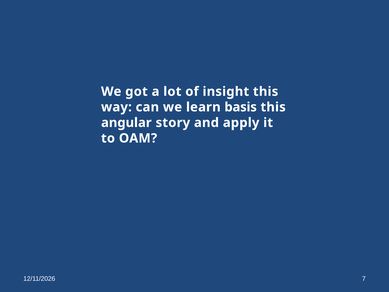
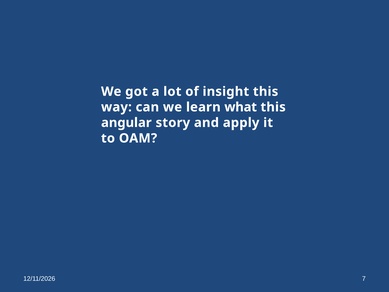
basis: basis -> what
